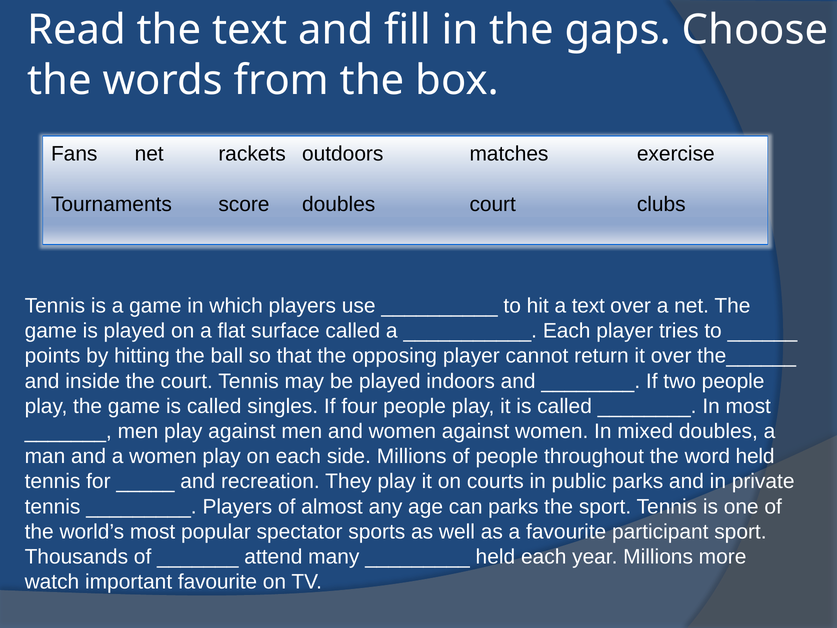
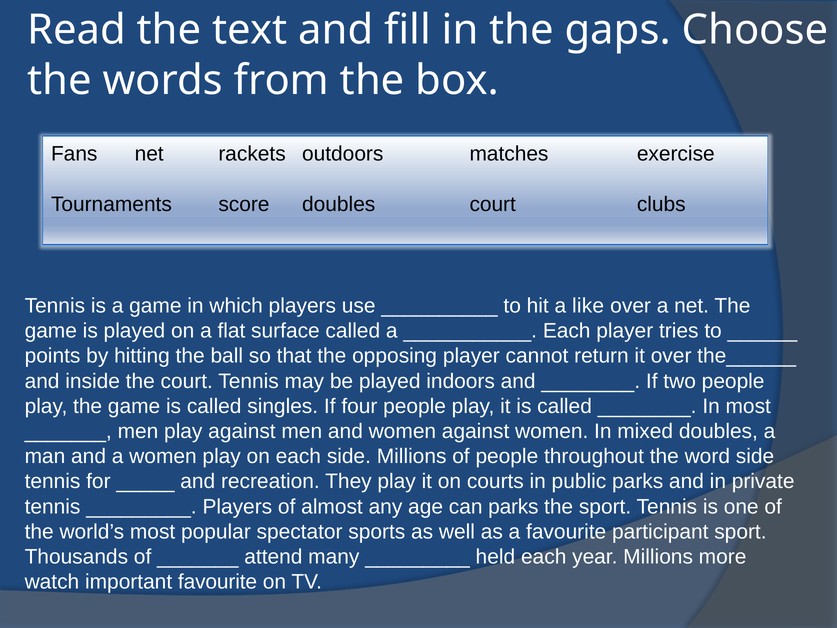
a text: text -> like
word held: held -> side
